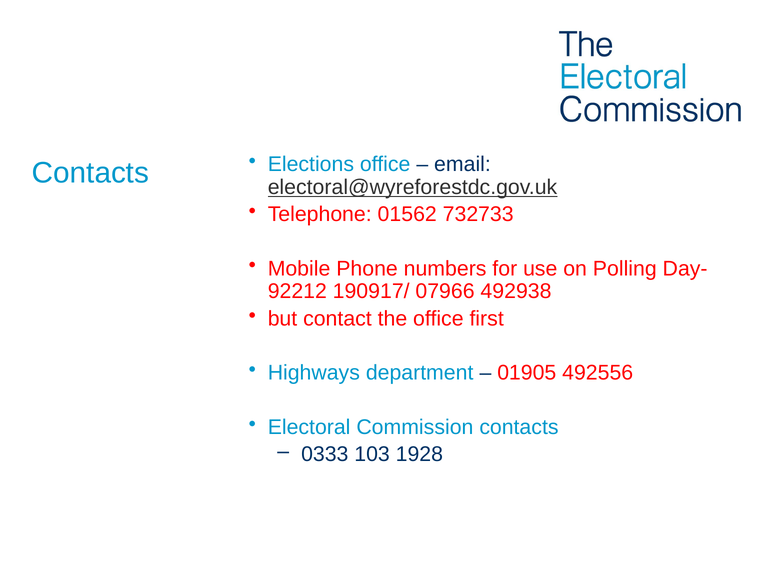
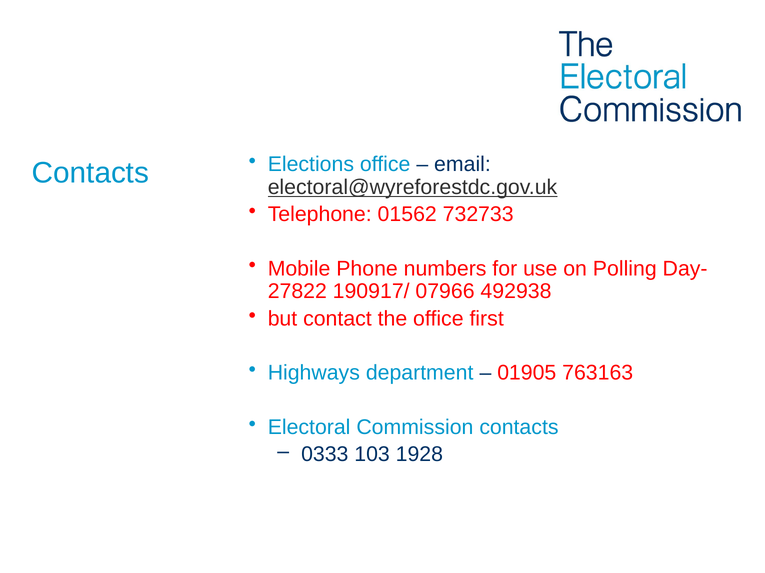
92212: 92212 -> 27822
492556: 492556 -> 763163
